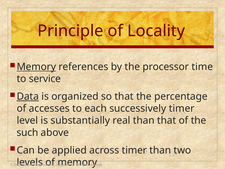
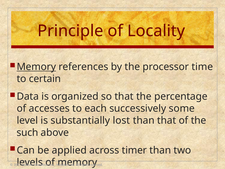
service: service -> certain
Data underline: present -> none
successively timer: timer -> some
real: real -> lost
